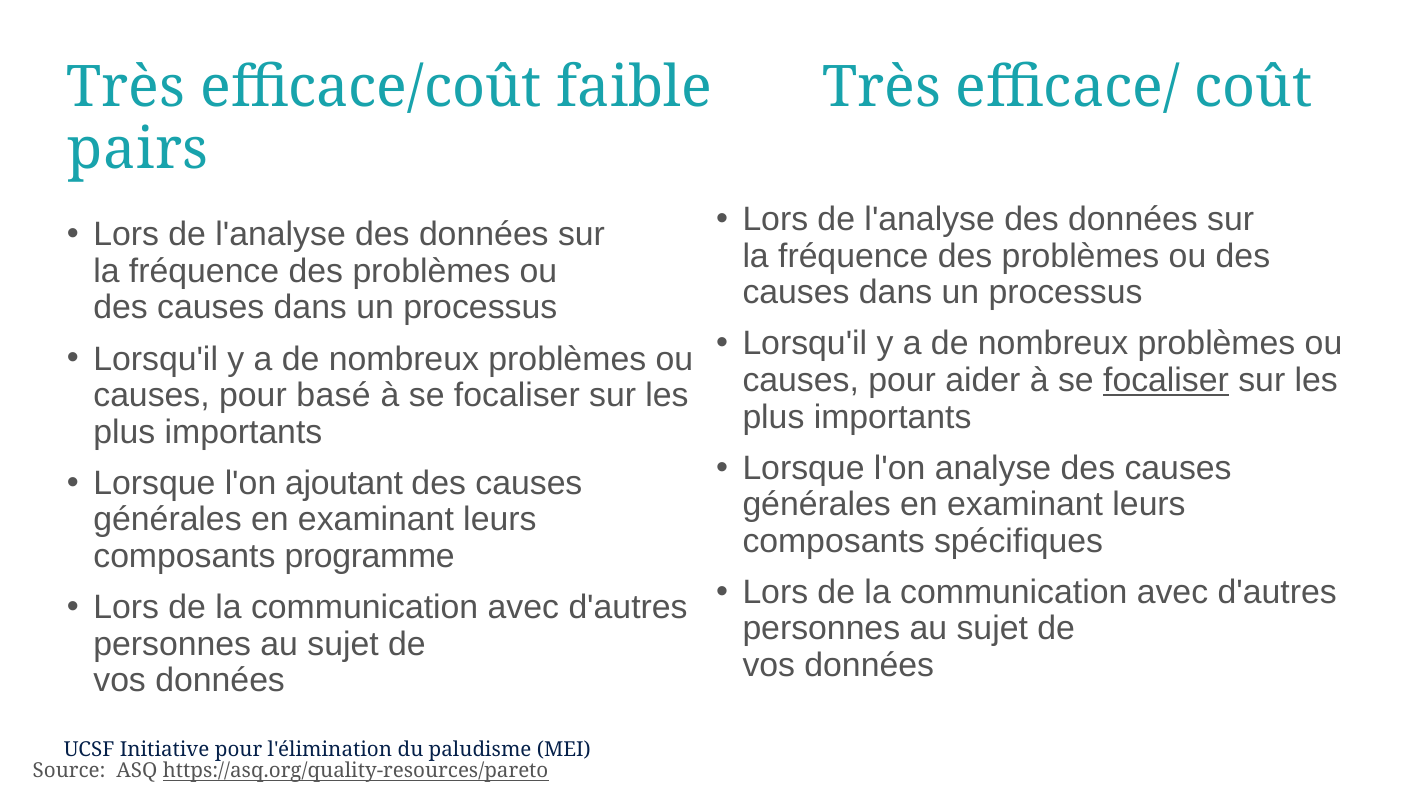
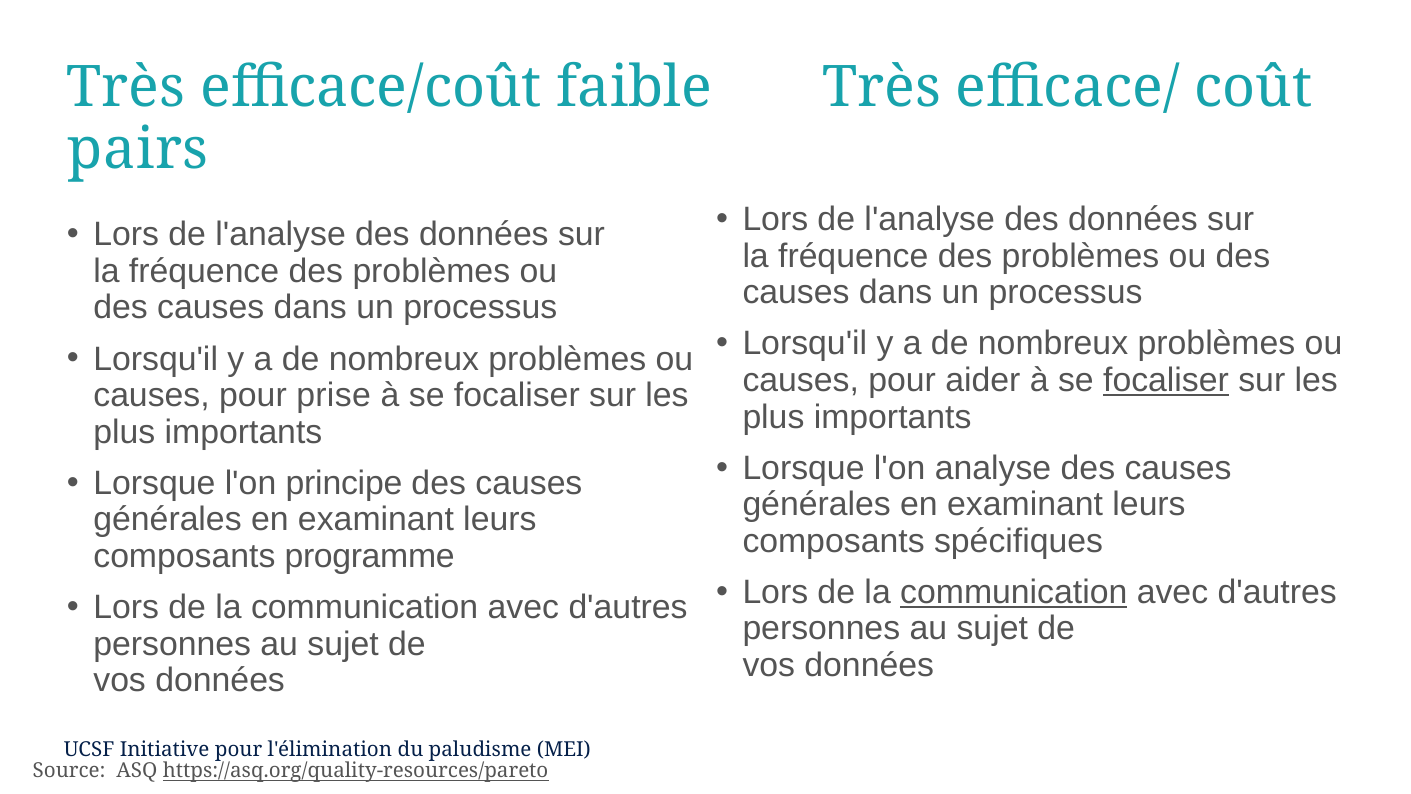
basé: basé -> prise
ajoutant: ajoutant -> principe
communication at (1014, 592) underline: none -> present
